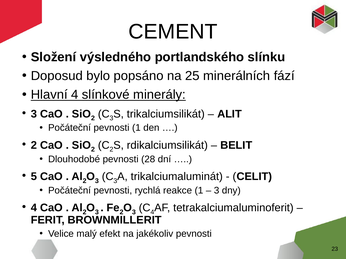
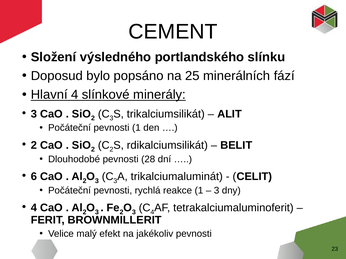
5: 5 -> 6
